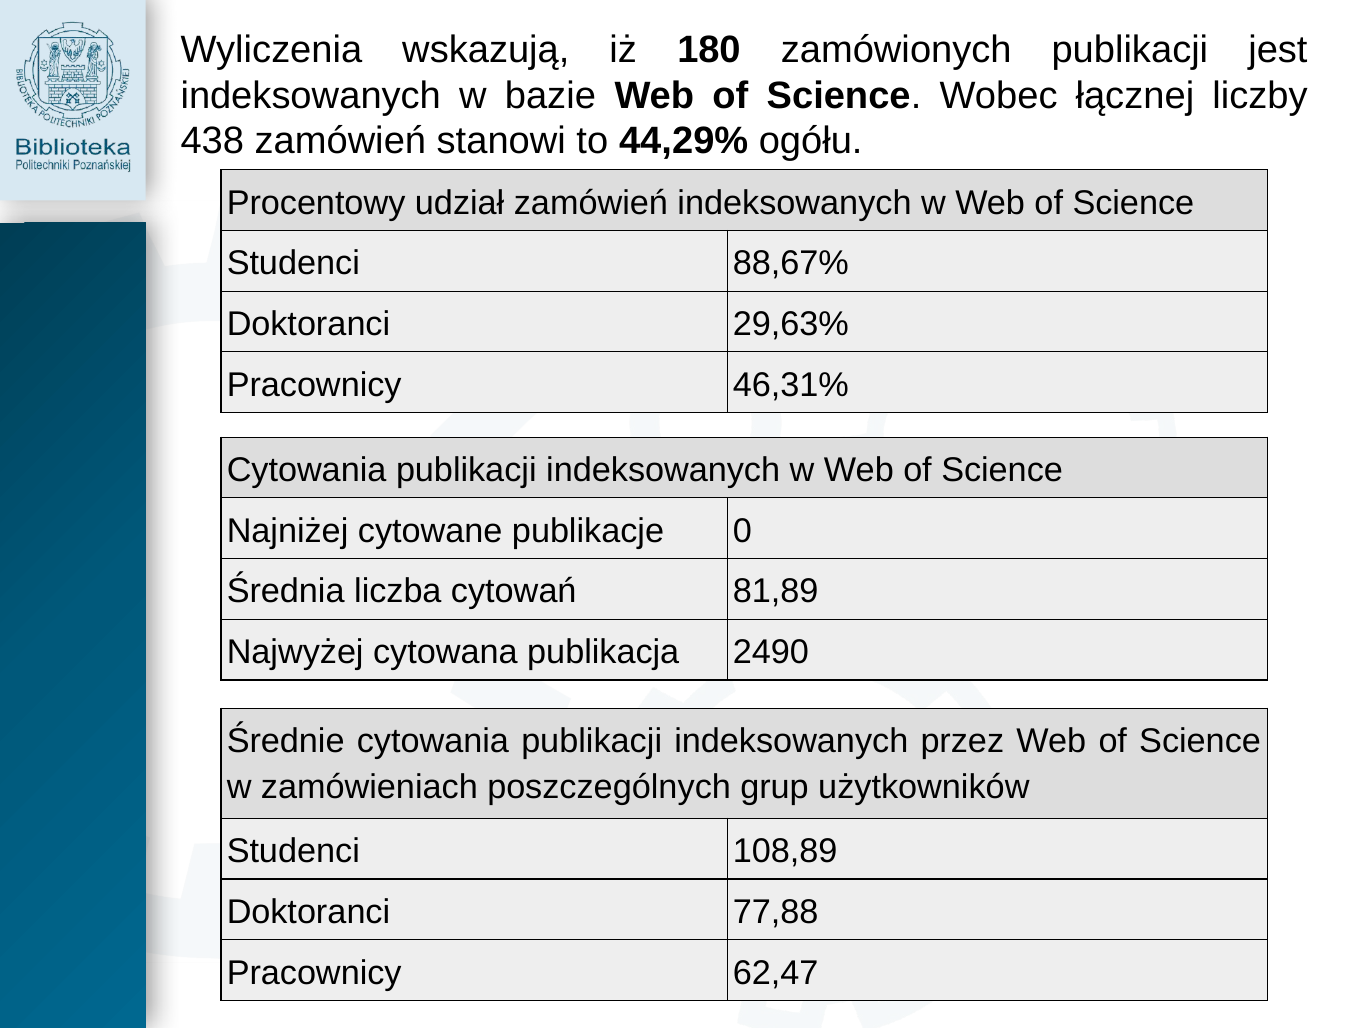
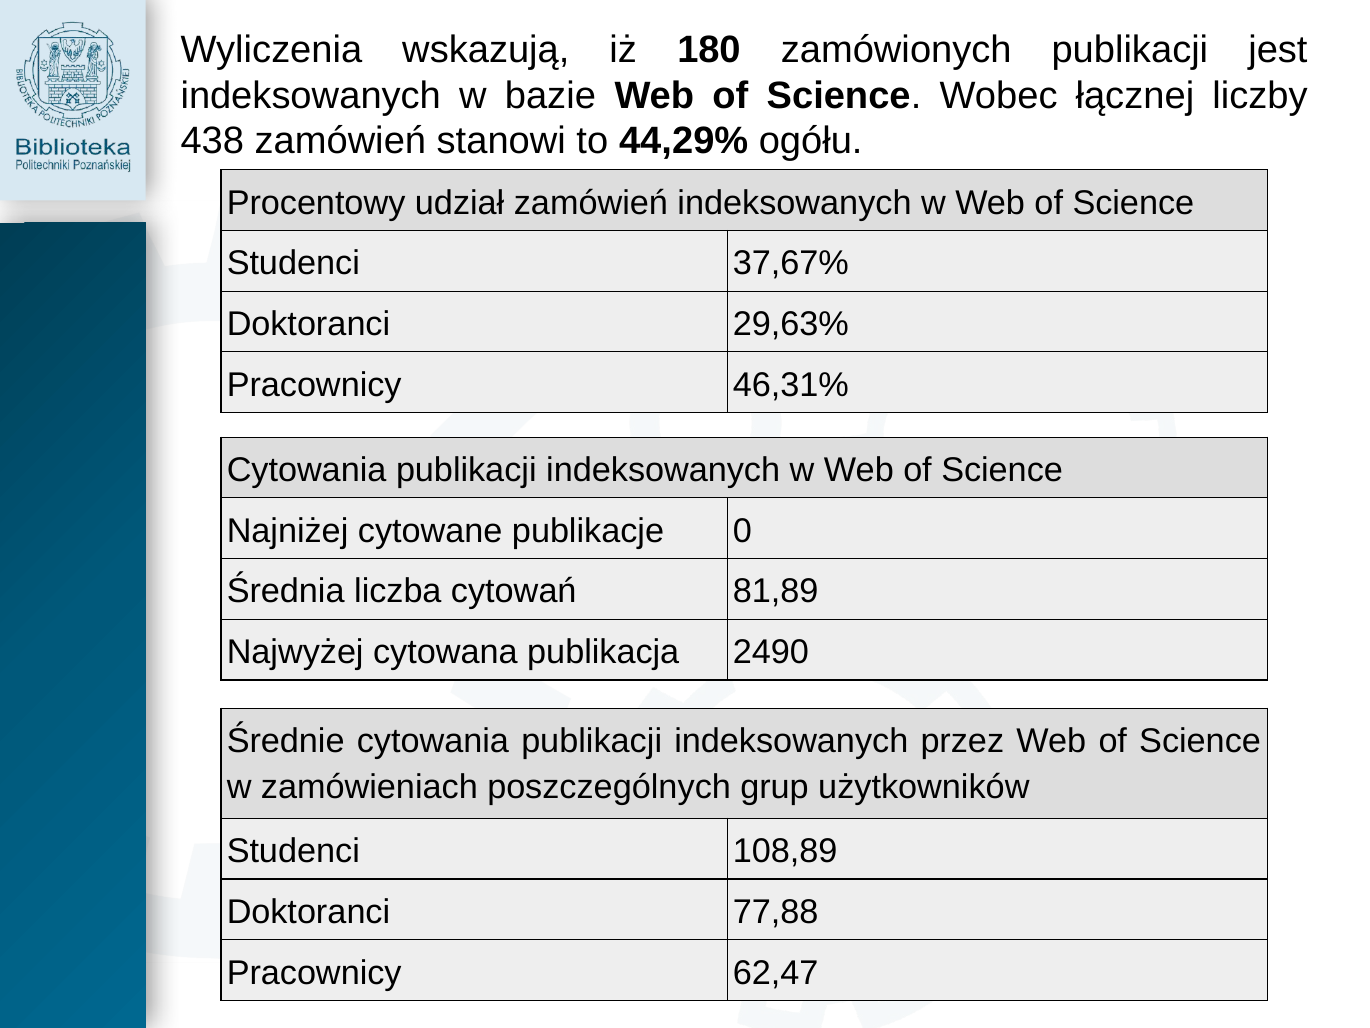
88,67%: 88,67% -> 37,67%
